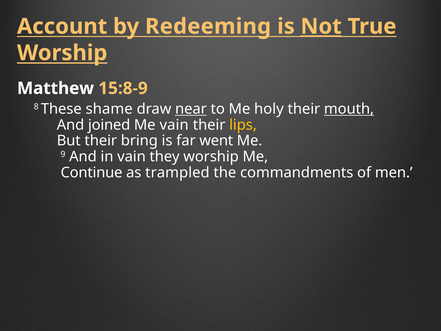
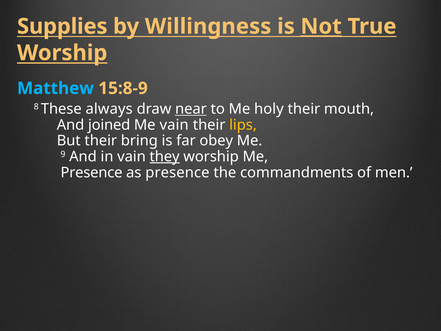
Account: Account -> Supplies
Redeeming: Redeeming -> Willingness
Matthew colour: white -> light blue
shame: shame -> always
mouth underline: present -> none
went: went -> obey
they underline: none -> present
Continue at (92, 172): Continue -> Presence
as trampled: trampled -> presence
